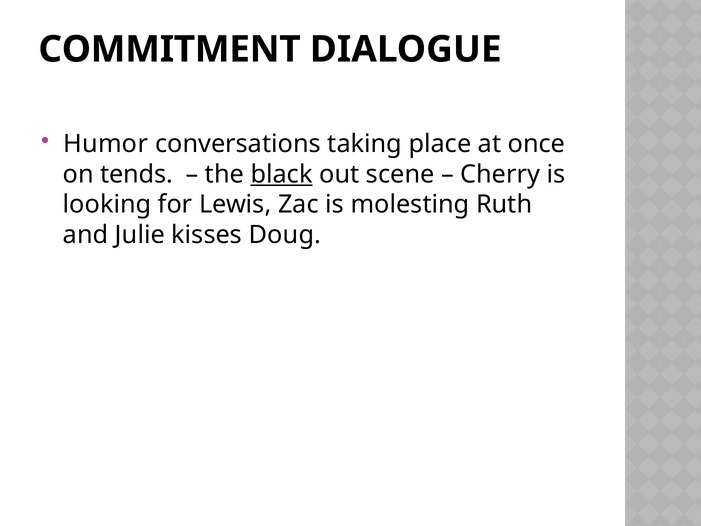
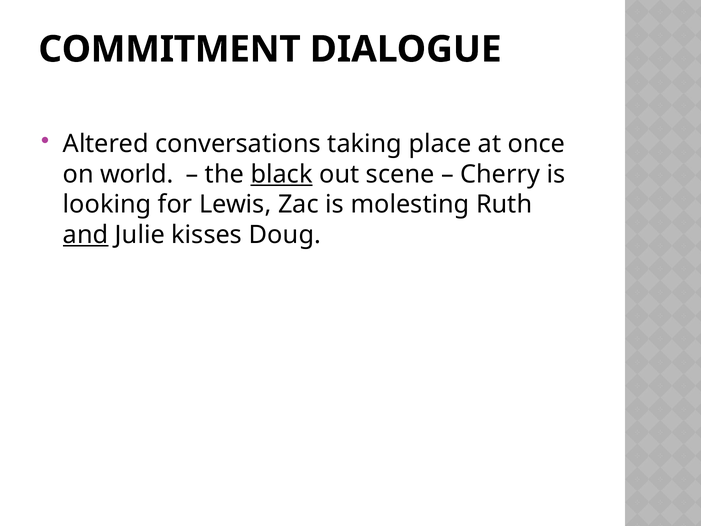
Humor: Humor -> Altered
tends: tends -> world
and underline: none -> present
